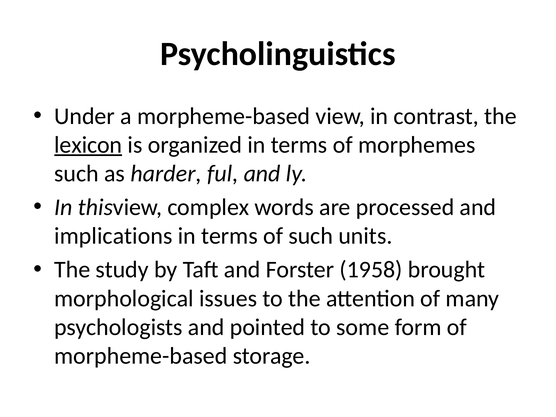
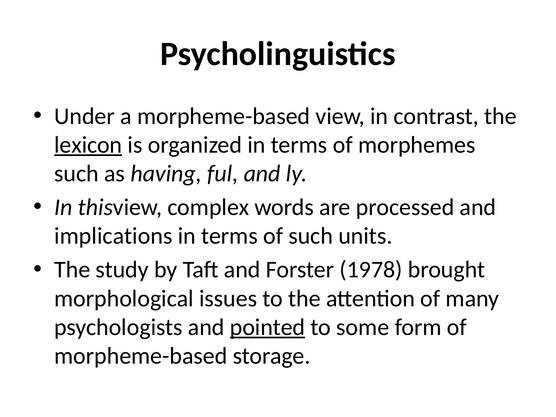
harder: harder -> having
1958: 1958 -> 1978
pointed underline: none -> present
